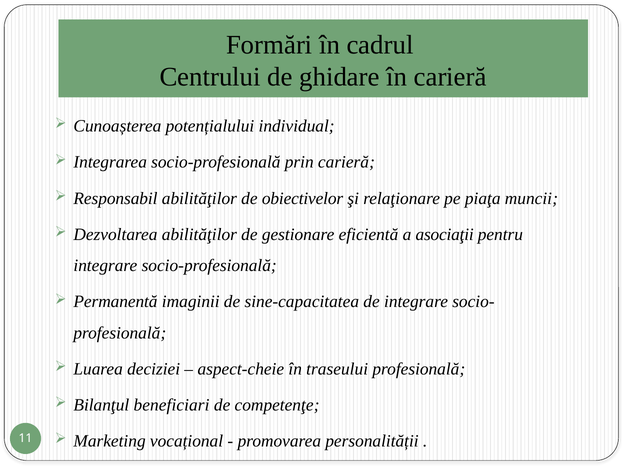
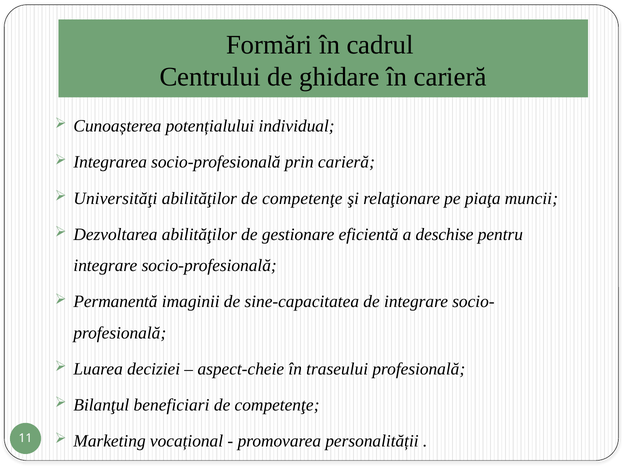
Responsabil: Responsabil -> Universităţi
abilităţilor de obiectivelor: obiectivelor -> competenţe
asociaţii: asociaţii -> deschise
